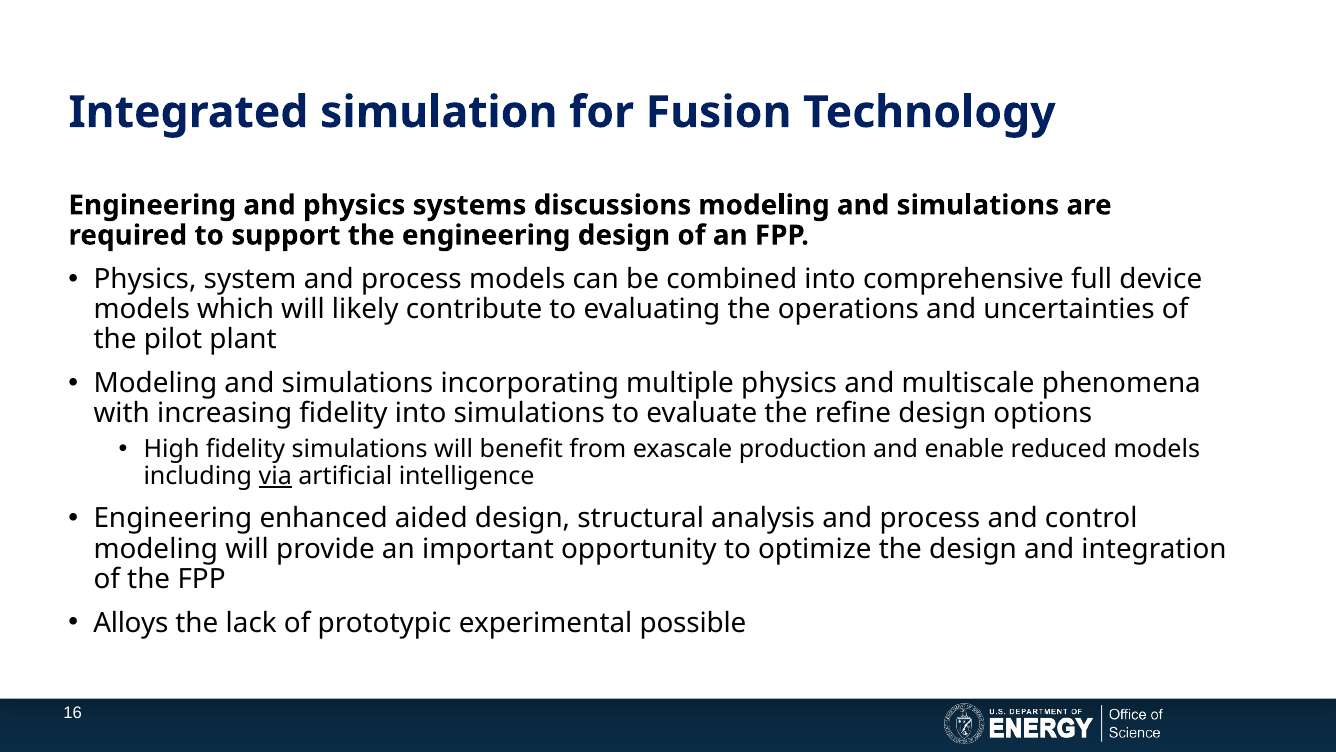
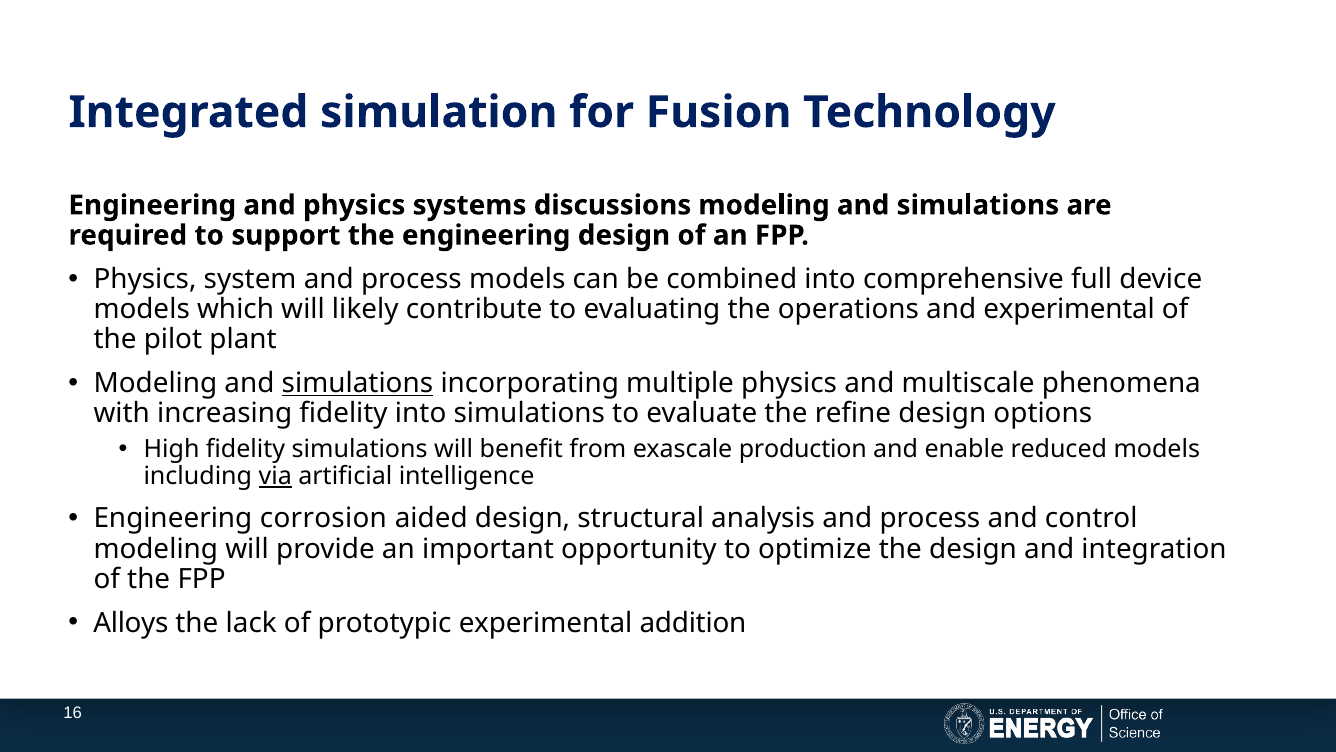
and uncertainties: uncertainties -> experimental
simulations at (357, 383) underline: none -> present
enhanced: enhanced -> corrosion
possible: possible -> addition
